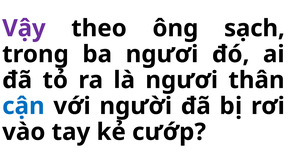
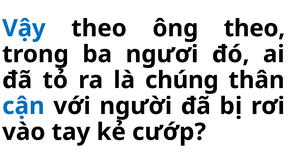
Vậy colour: purple -> blue
ông sạch: sạch -> theo
là ngươi: ngươi -> chúng
